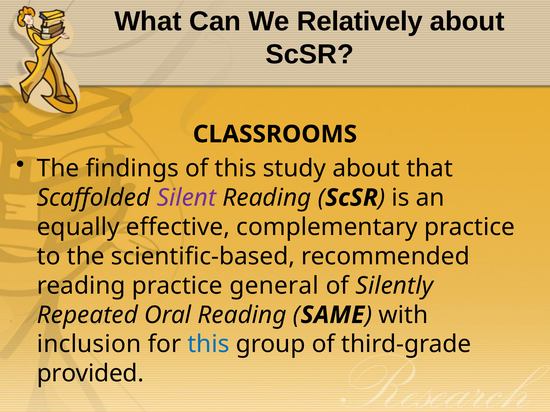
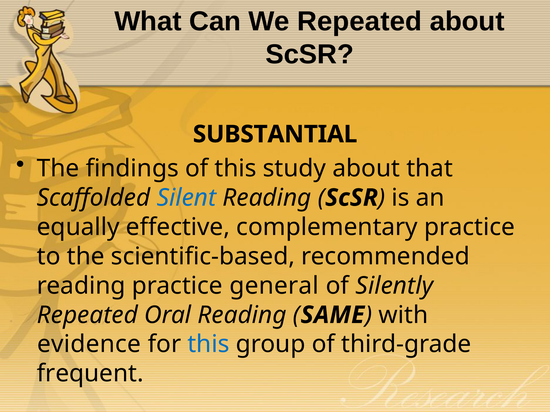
We Relatively: Relatively -> Repeated
CLASSROOMS: CLASSROOMS -> SUBSTANTIAL
Silent colour: purple -> blue
inclusion: inclusion -> evidence
provided: provided -> frequent
